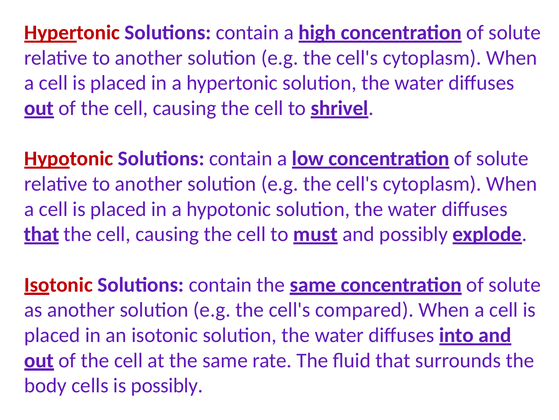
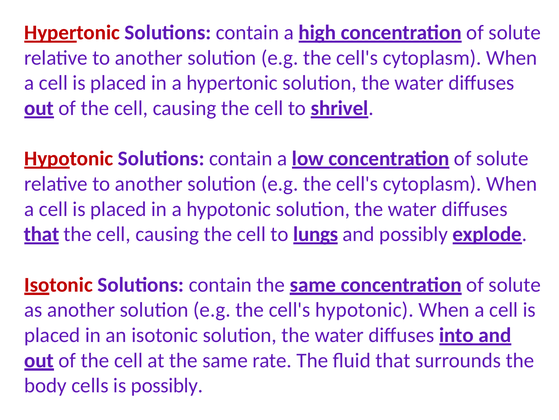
must: must -> lungs
cell's compared: compared -> hypotonic
